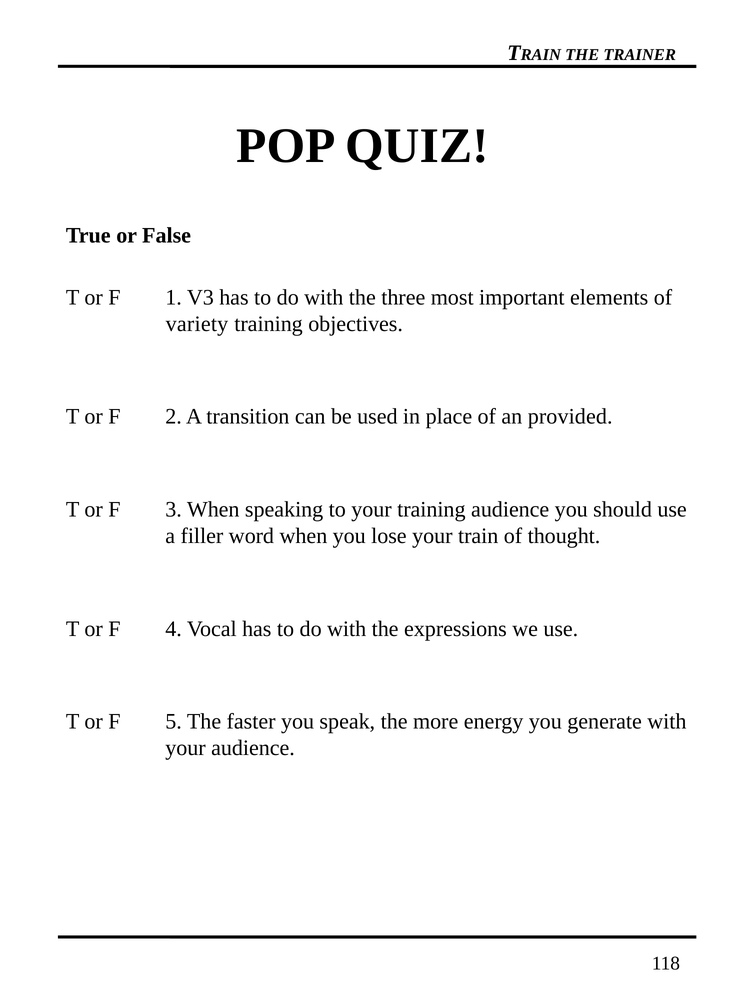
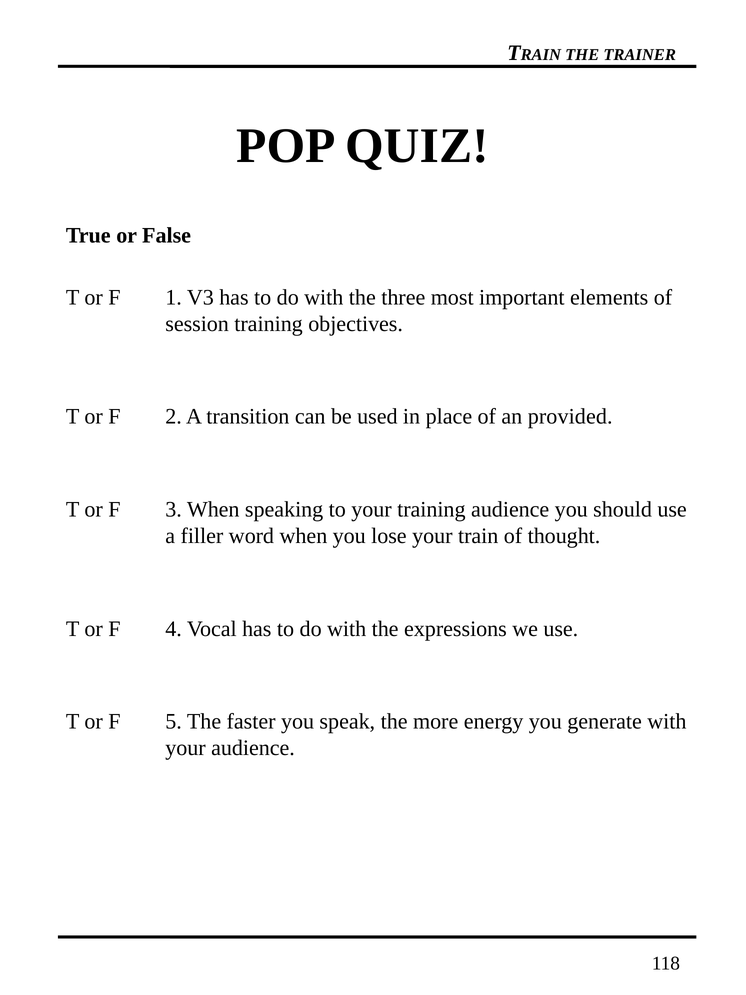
variety: variety -> session
